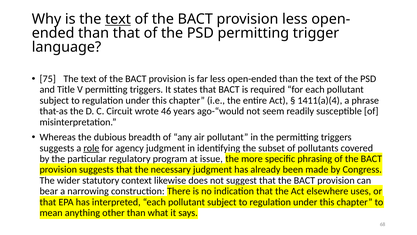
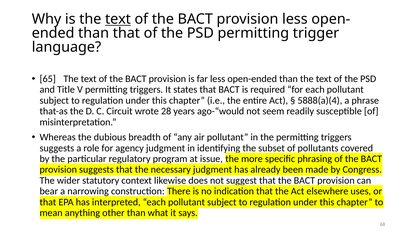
75: 75 -> 65
1411(a)(4: 1411(a)(4 -> 5888(a)(4
46: 46 -> 28
role underline: present -> none
